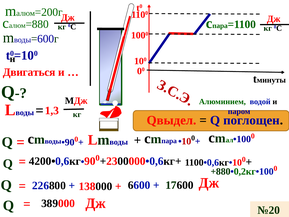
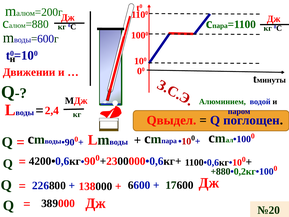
Двигаться: Двигаться -> Движении
1,3: 1,3 -> 2,4
